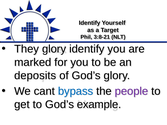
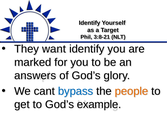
They glory: glory -> want
deposits: deposits -> answers
people colour: purple -> orange
